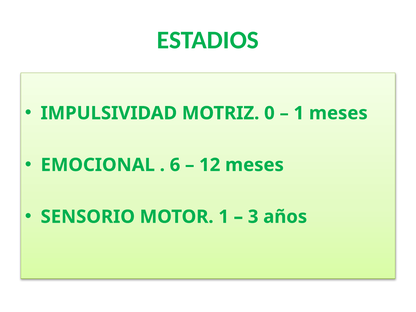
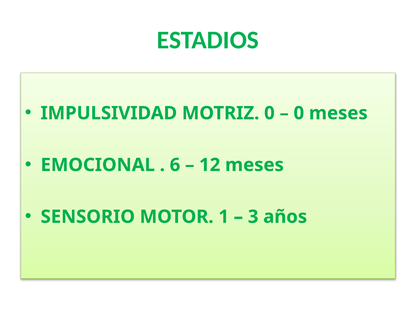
1 at (299, 113): 1 -> 0
